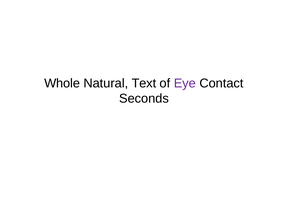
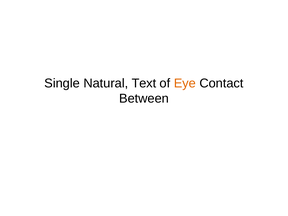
Whole: Whole -> Single
Eye colour: purple -> orange
Seconds: Seconds -> Between
